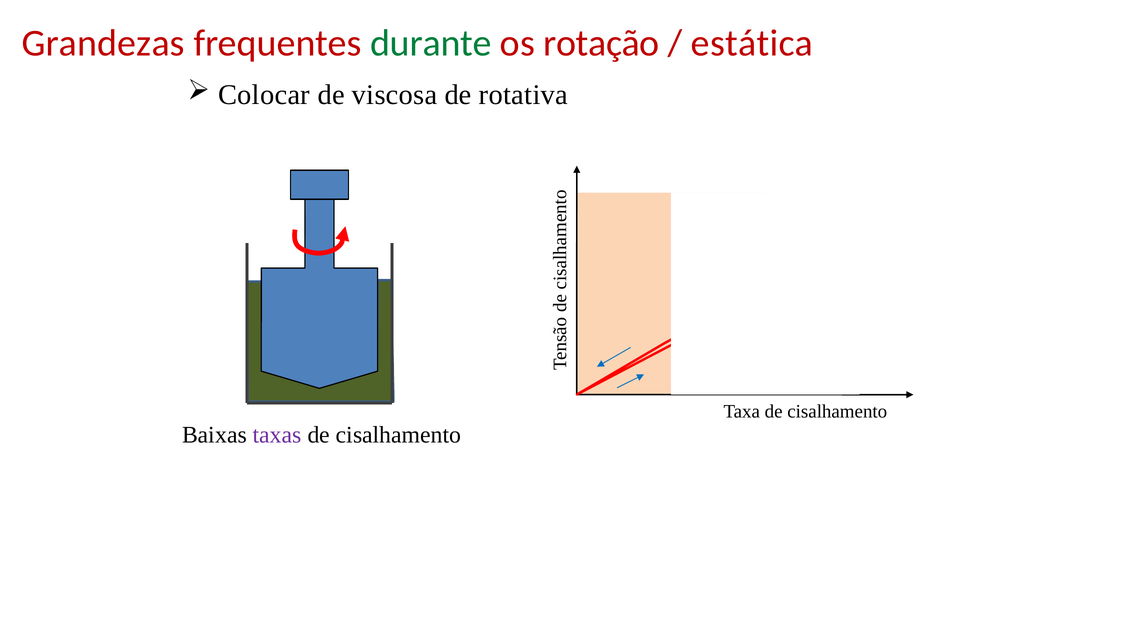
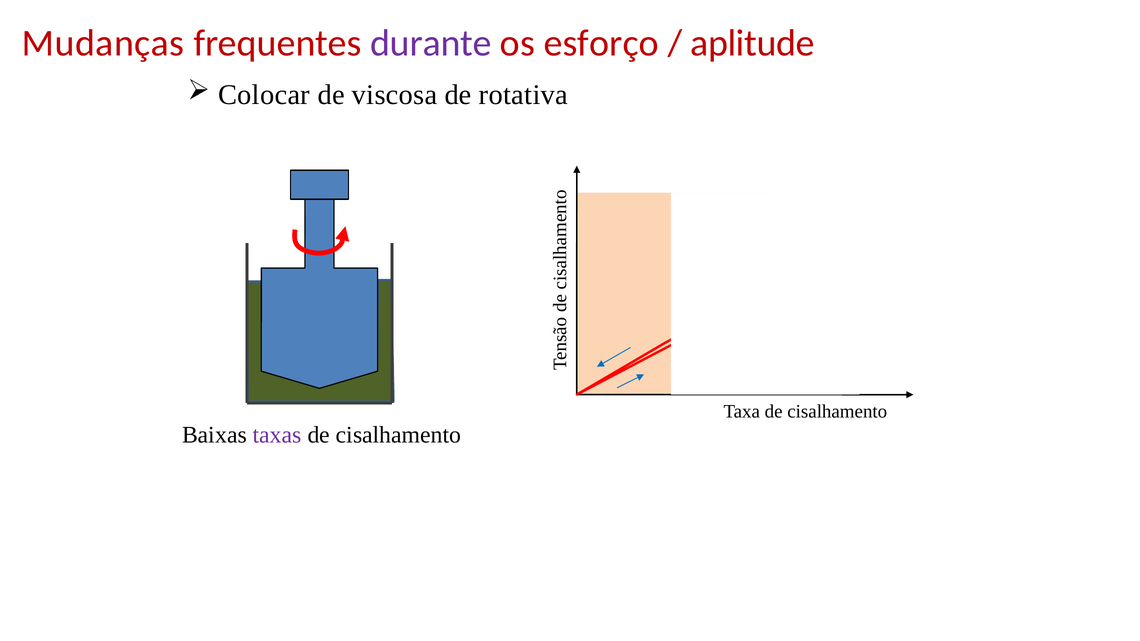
Grandezas: Grandezas -> Mudanças
durante colour: green -> purple
rotação: rotação -> esforço
estática: estática -> aplitude
